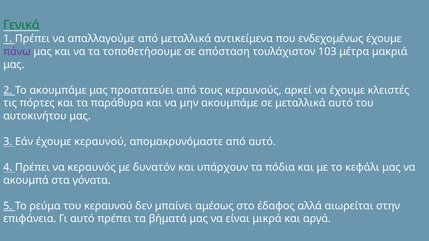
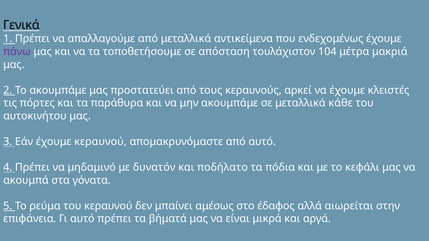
Γενικά colour: green -> black
103: 103 -> 104
μεταλλικά αυτό: αυτό -> κάθε
κεραυνός: κεραυνός -> μηδαμινό
υπάρχουν: υπάρχουν -> ποδήλατο
